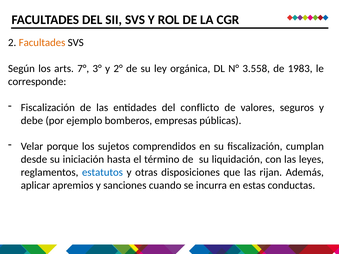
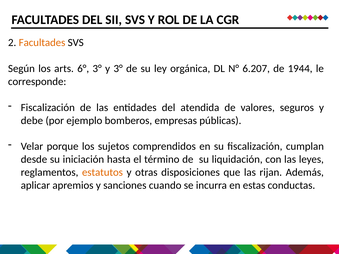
7°: 7° -> 6°
y 2°: 2° -> 3°
3.558: 3.558 -> 6.207
1983: 1983 -> 1944
conflicto: conflicto -> atendida
estatutos colour: blue -> orange
